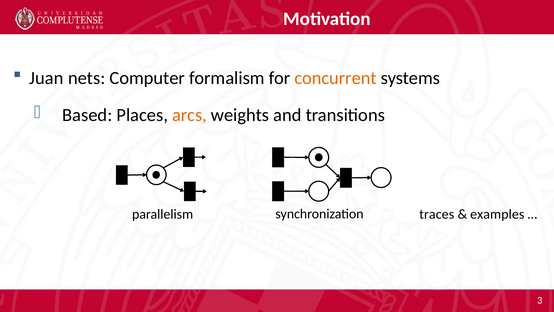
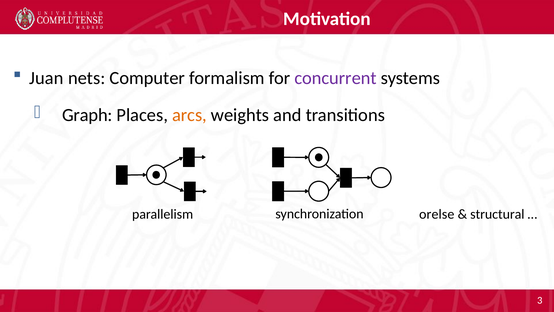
concurrent colour: orange -> purple
Based: Based -> Graph
traces: traces -> orelse
examples: examples -> structural
